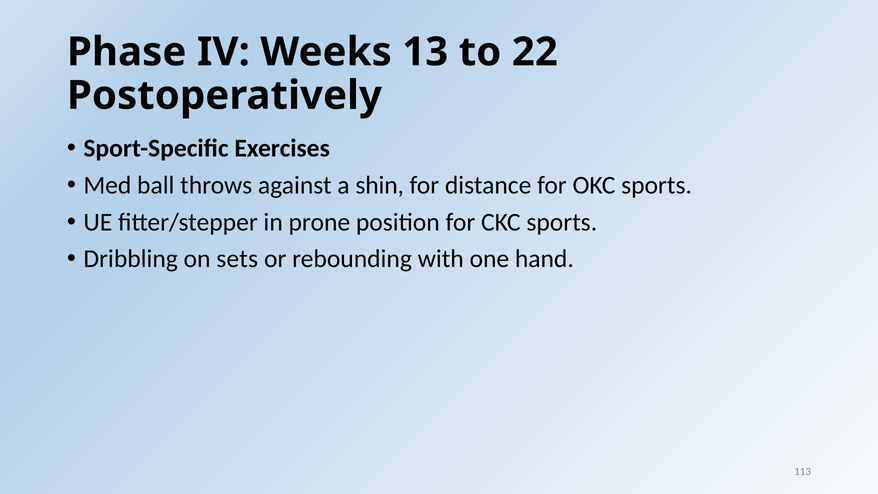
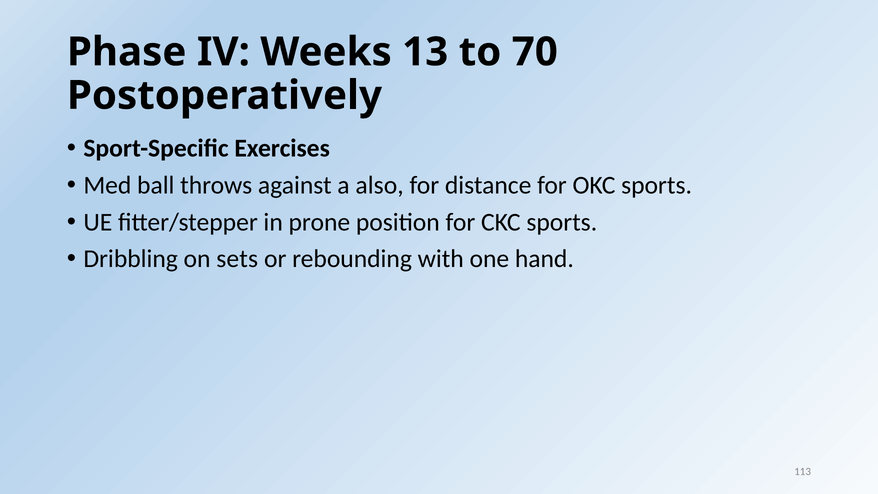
22: 22 -> 70
shin: shin -> also
